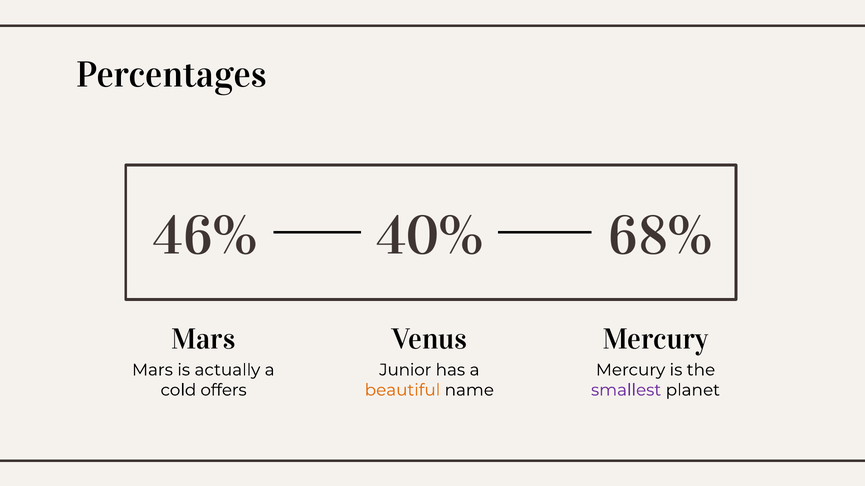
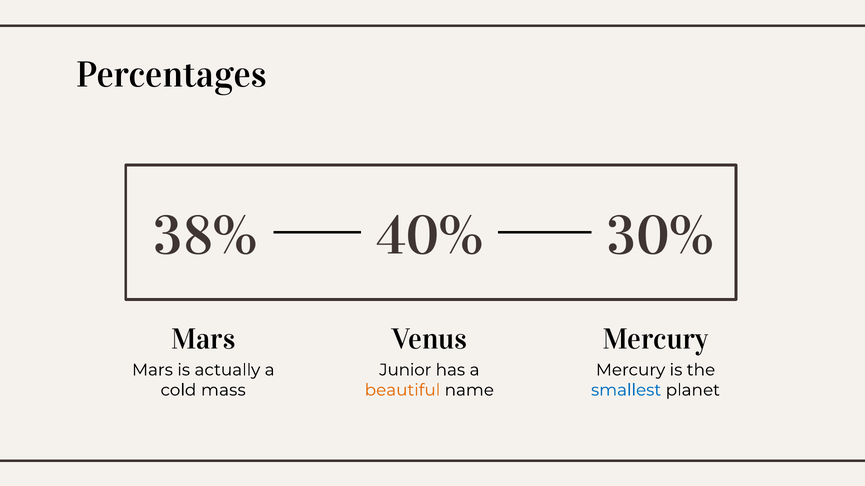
46%: 46% -> 38%
68%: 68% -> 30%
offers: offers -> mass
smallest colour: purple -> blue
